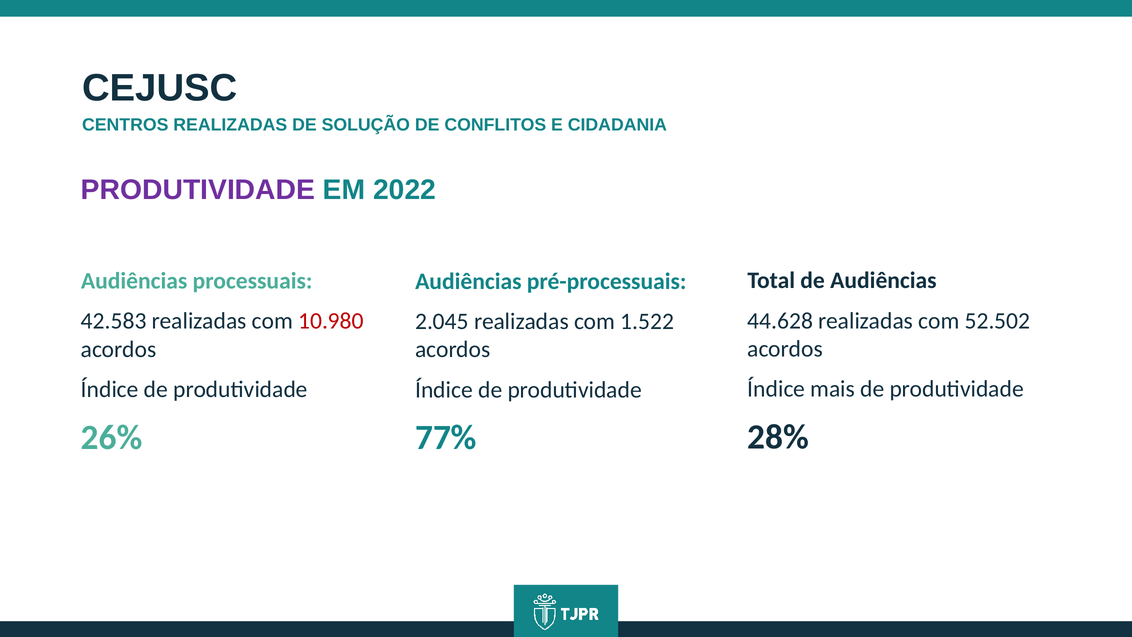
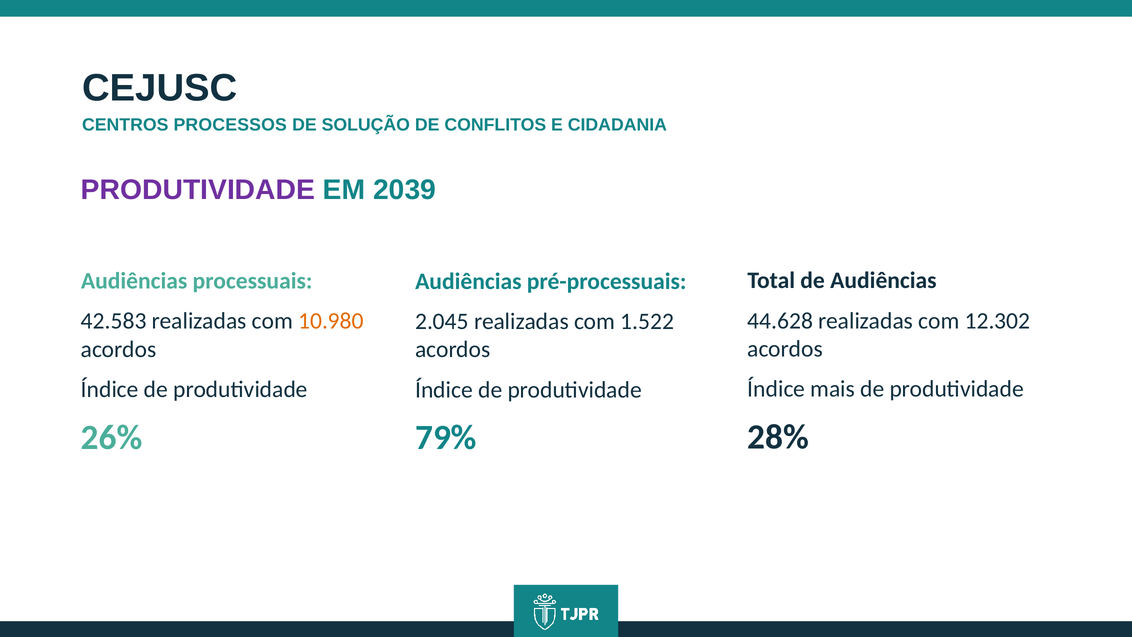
CENTROS REALIZADAS: REALIZADAS -> PROCESSOS
2022: 2022 -> 2039
52.502: 52.502 -> 12.302
10.980 colour: red -> orange
77%: 77% -> 79%
